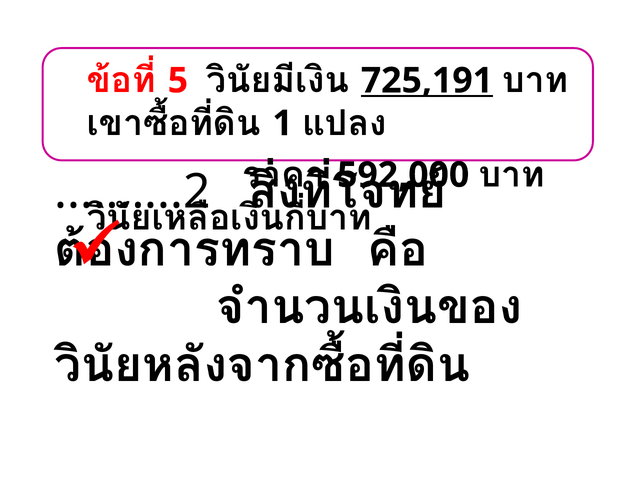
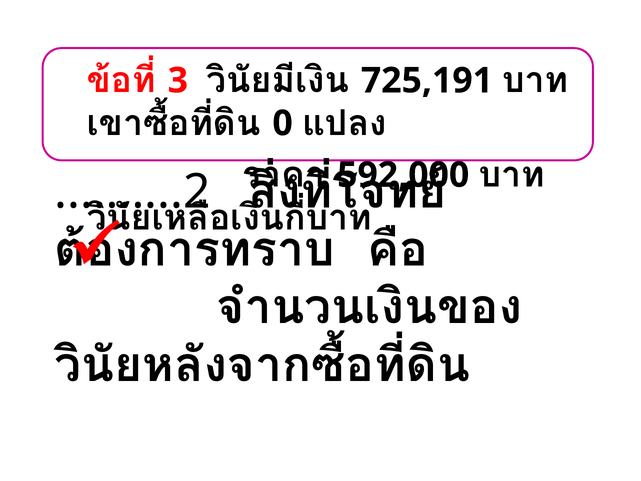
5: 5 -> 3
725,191 underline: present -> none
1: 1 -> 0
